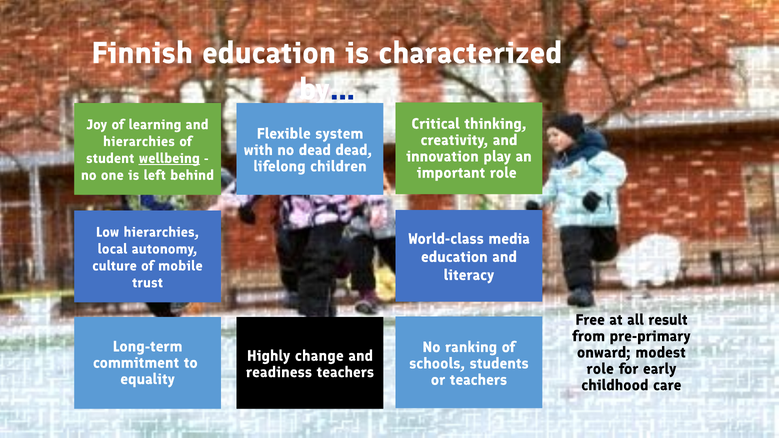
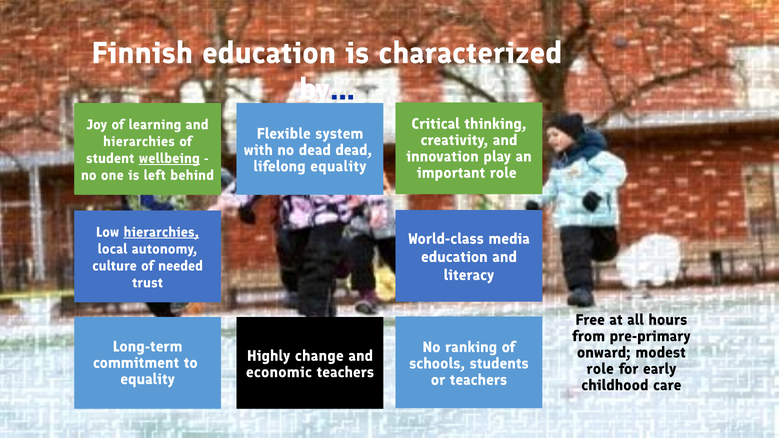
lifelong children: children -> equality
hierarchies at (161, 232) underline: none -> present
mobile: mobile -> needed
result: result -> hours
readiness: readiness -> economic
